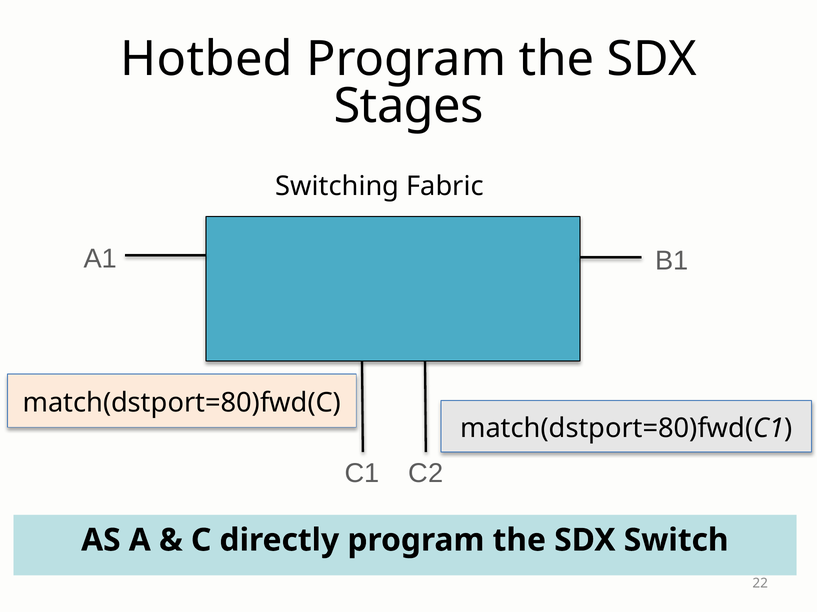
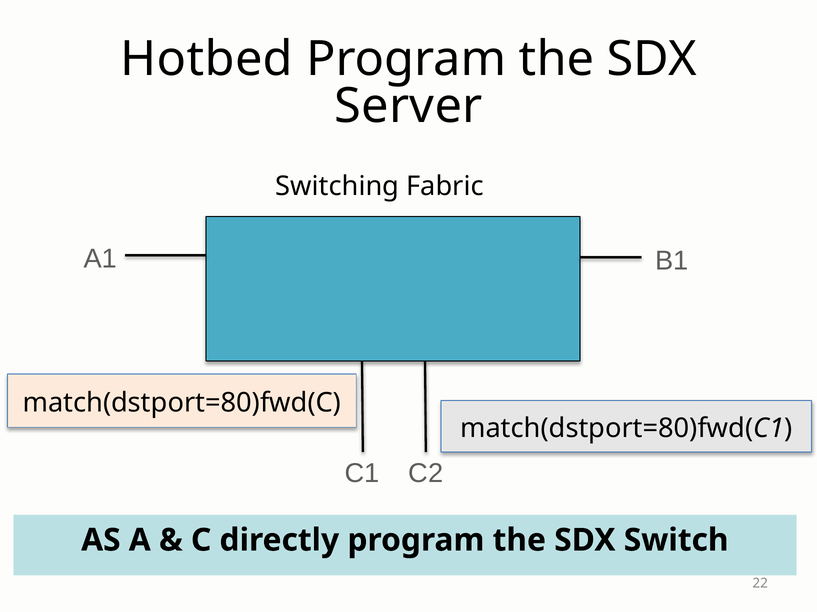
Stages: Stages -> Server
